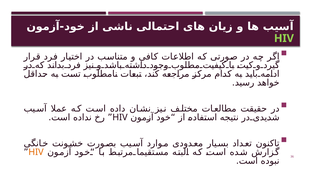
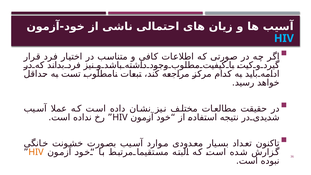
HIV at (284, 38) colour: light green -> light blue
